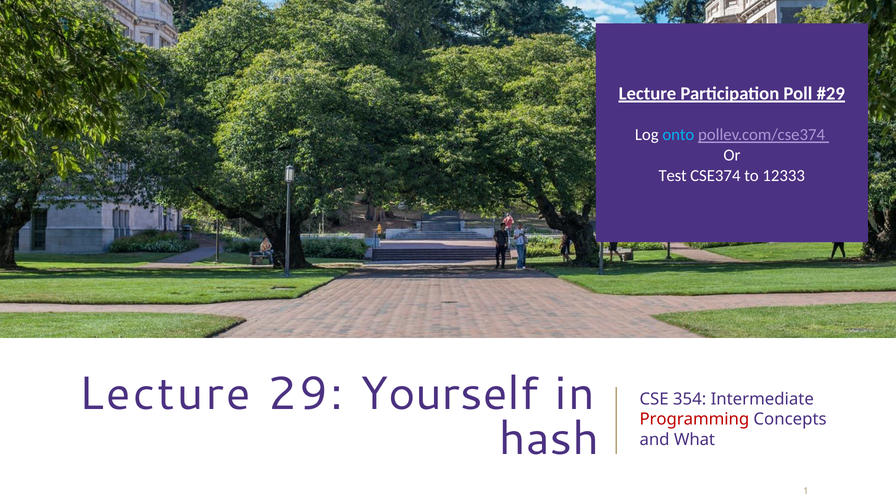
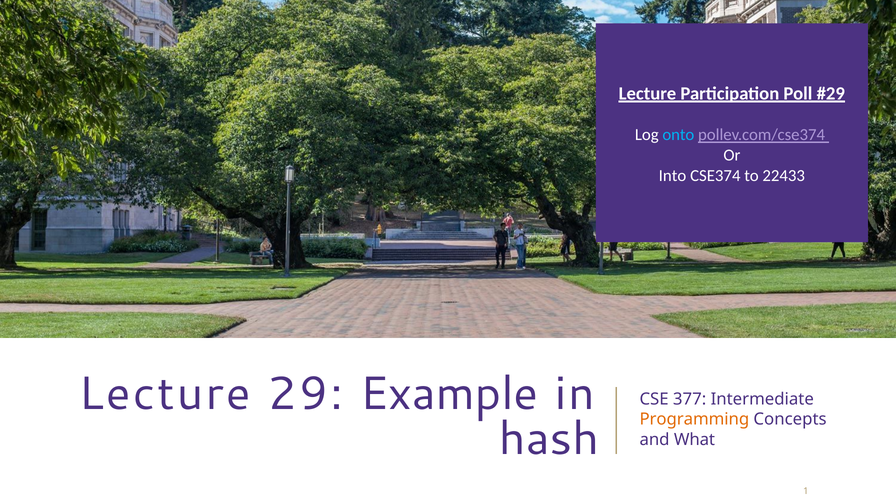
Test: Test -> Into
12333: 12333 -> 22433
Yourself: Yourself -> Example
354: 354 -> 377
Programming colour: red -> orange
